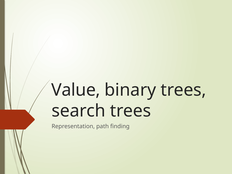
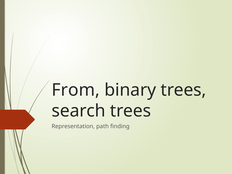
Value: Value -> From
